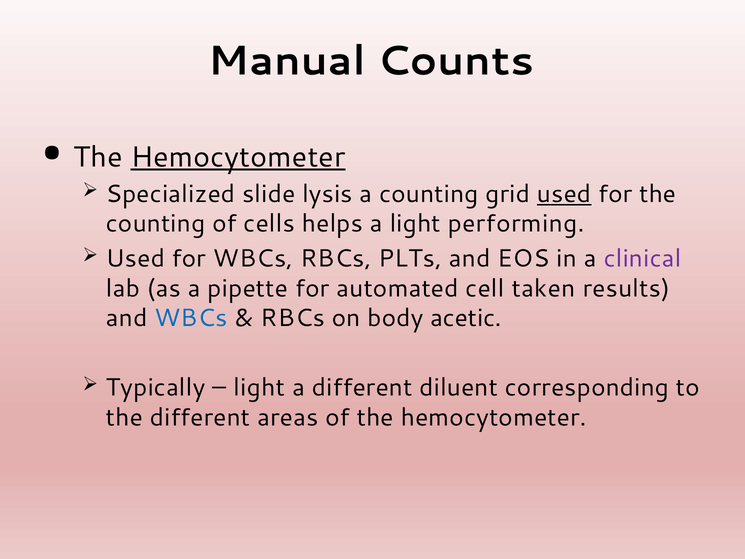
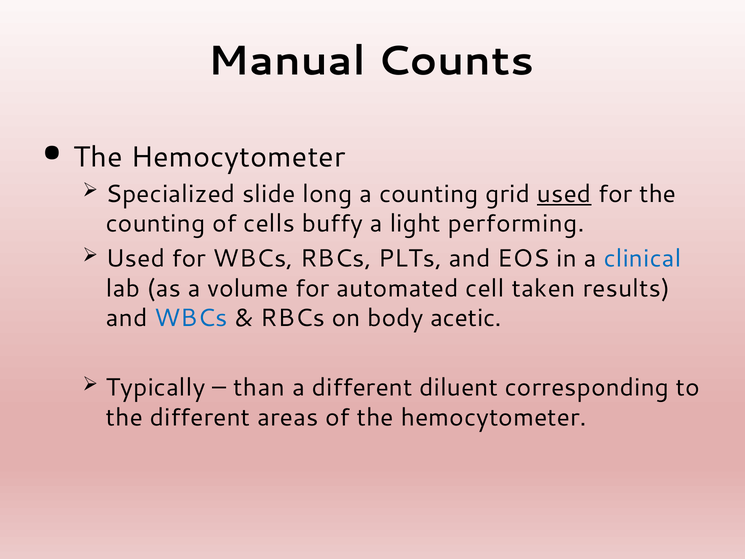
Hemocytometer at (238, 157) underline: present -> none
lysis: lysis -> long
helps: helps -> buffy
clinical colour: purple -> blue
pipette: pipette -> volume
light at (259, 388): light -> than
